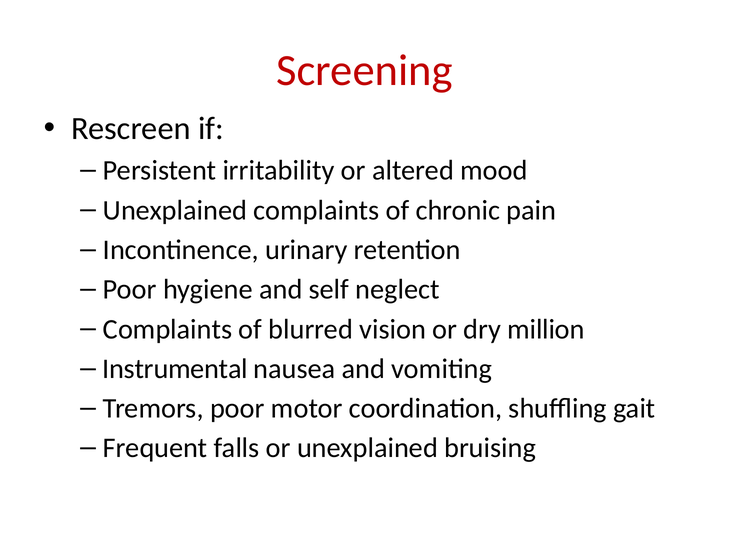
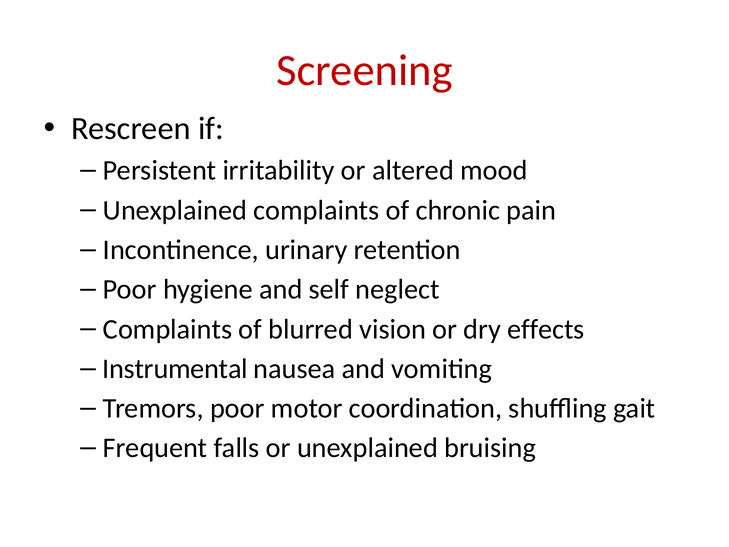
million: million -> effects
